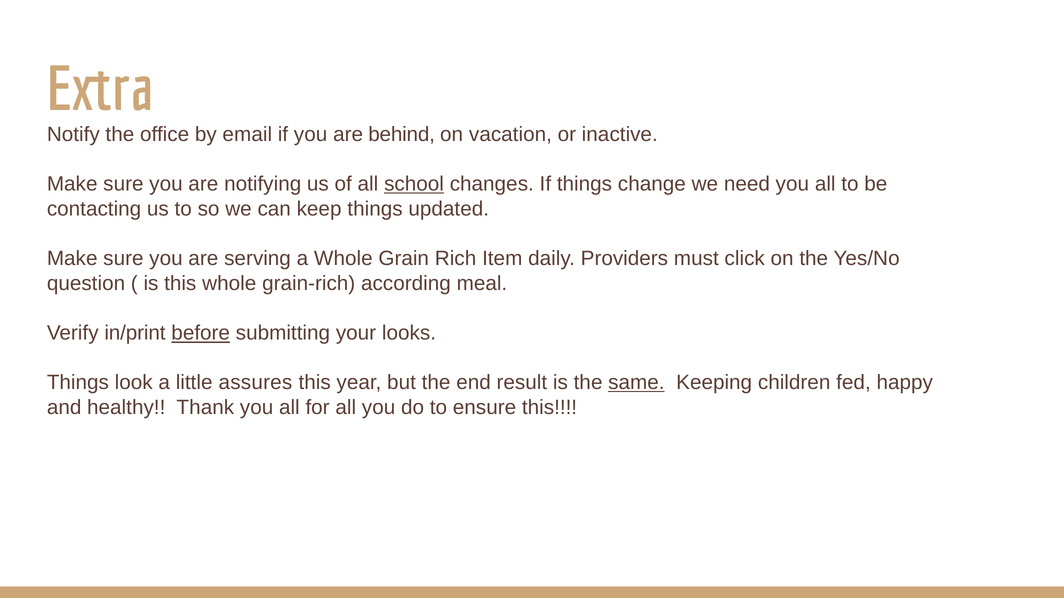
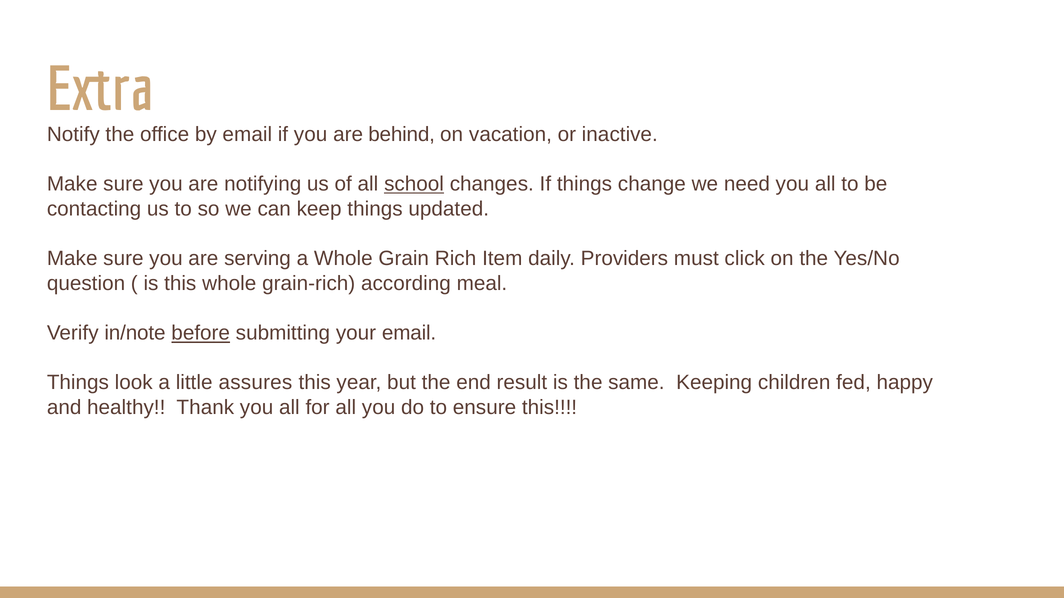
in/print: in/print -> in/note
your looks: looks -> email
same underline: present -> none
